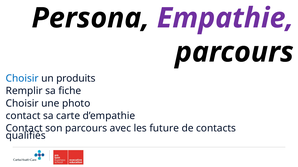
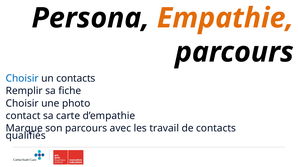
Empathie colour: purple -> orange
un produits: produits -> contacts
Contact at (24, 129): Contact -> Marque
future: future -> travail
